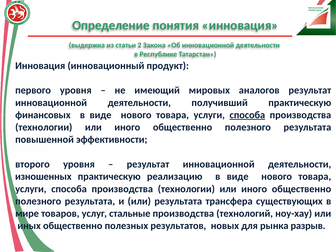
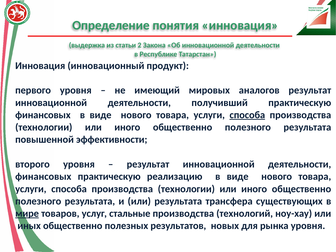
изношенных at (43, 177): изношенных -> финансовых
мире underline: none -> present
рынка разрыв: разрыв -> уровня
